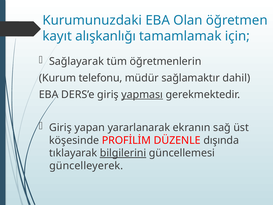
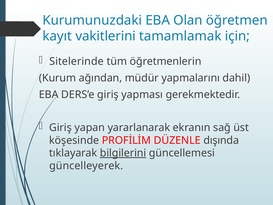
alışkanlığı: alışkanlığı -> vakitlerini
Sağlayarak: Sağlayarak -> Sitelerinde
telefonu: telefonu -> ağından
sağlamaktır: sağlamaktır -> yapmalarını
yapması underline: present -> none
